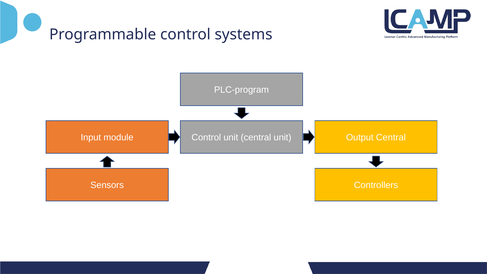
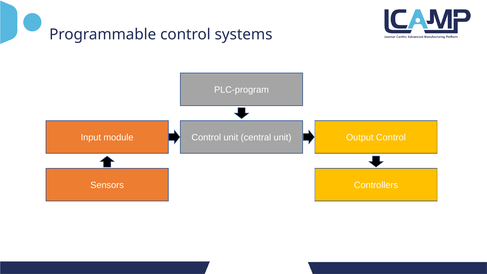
Output Central: Central -> Control
